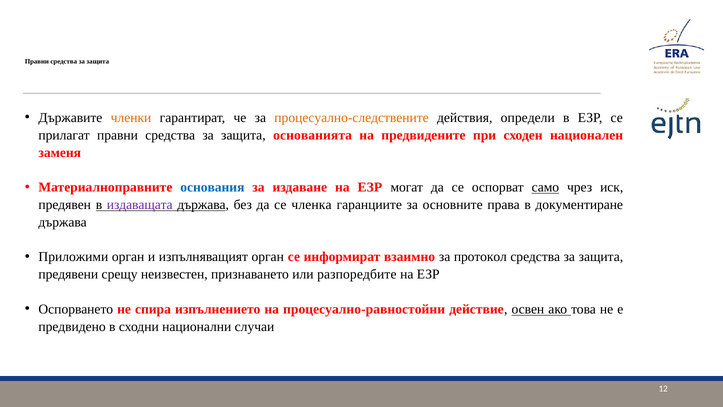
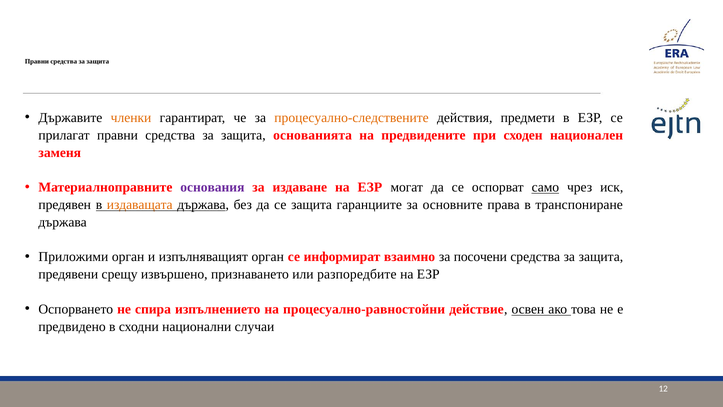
определи: определи -> предмети
основания colour: blue -> purple
издаващата colour: purple -> orange
се членка: членка -> защита
документиране: документиране -> транспониране
протокол: протокол -> посочени
неизвестен: неизвестен -> извършено
